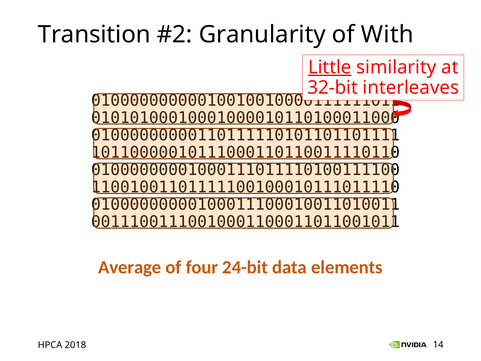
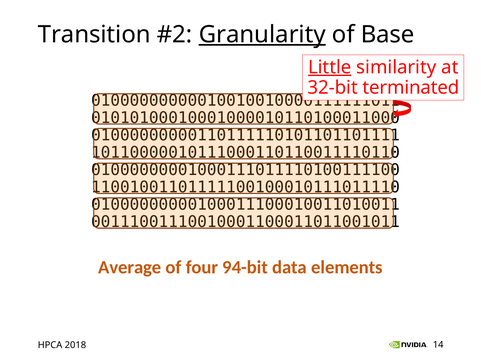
Granularity underline: none -> present
With: With -> Base
interleaves: interleaves -> terminated
24-bit: 24-bit -> 94-bit
